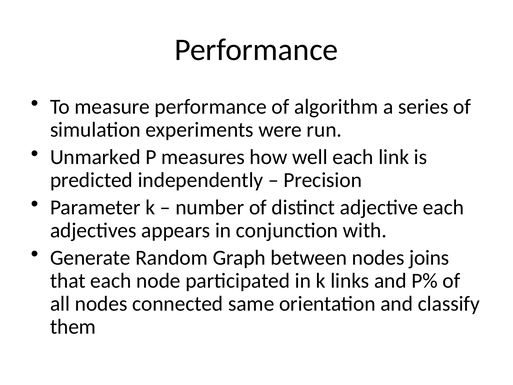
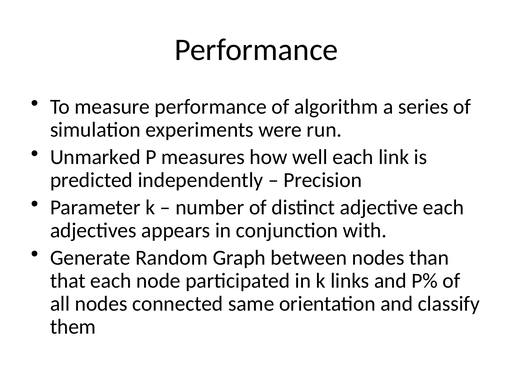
joins: joins -> than
